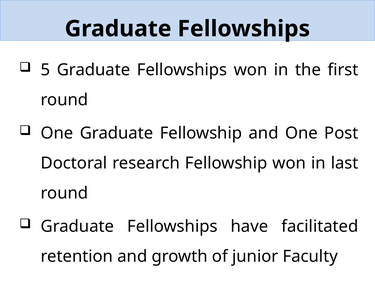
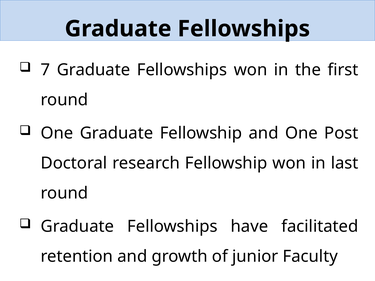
5: 5 -> 7
